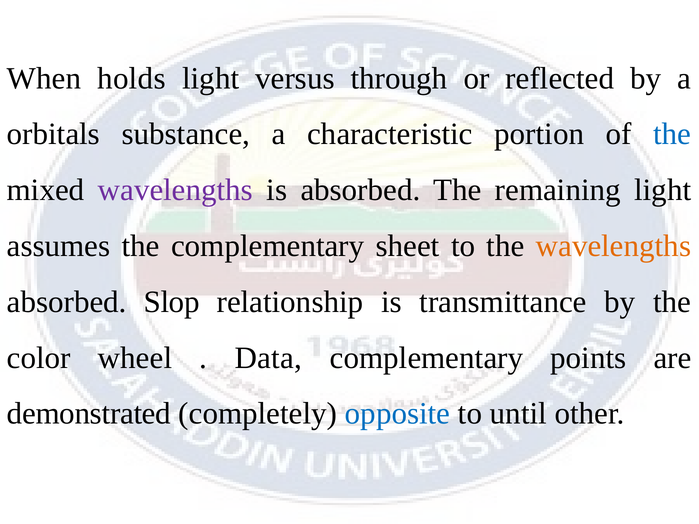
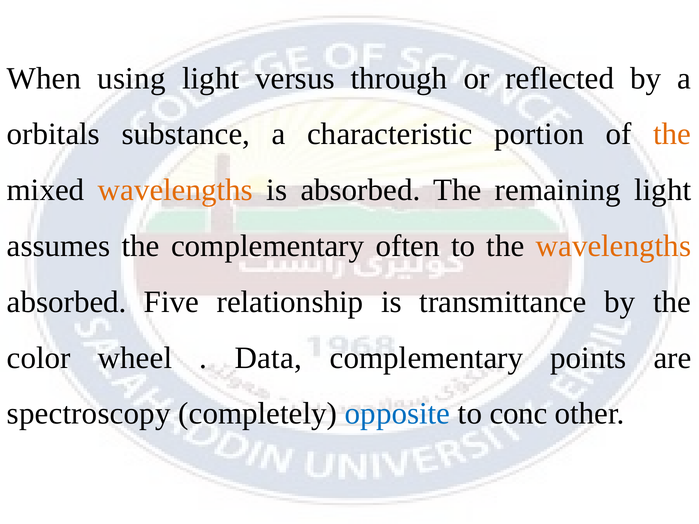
holds: holds -> using
the at (672, 134) colour: blue -> orange
wavelengths at (175, 190) colour: purple -> orange
sheet: sheet -> often
Slop: Slop -> Five
demonstrated: demonstrated -> spectroscopy
until: until -> conc
